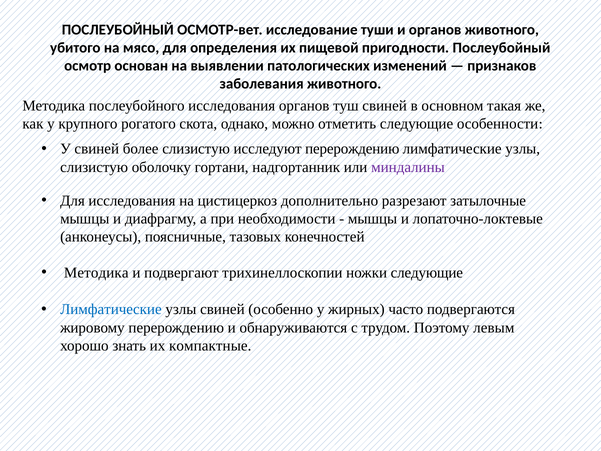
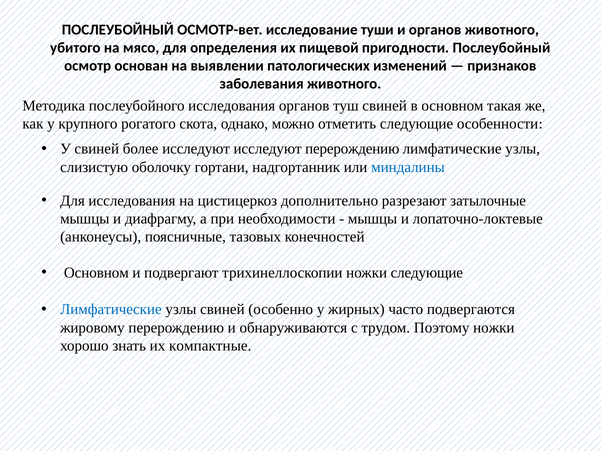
более слизистую: слизистую -> исследуют
миндалины colour: purple -> blue
Методика at (96, 273): Методика -> Основном
Поэтому левым: левым -> ножки
